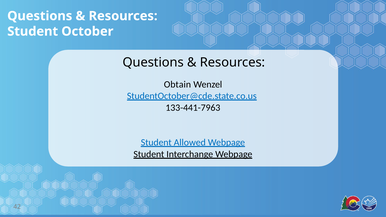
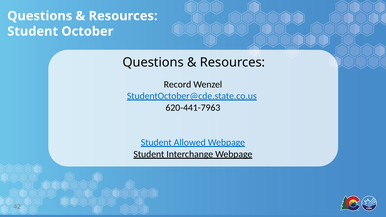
Obtain: Obtain -> Record
133-441-7963: 133-441-7963 -> 620-441-7963
